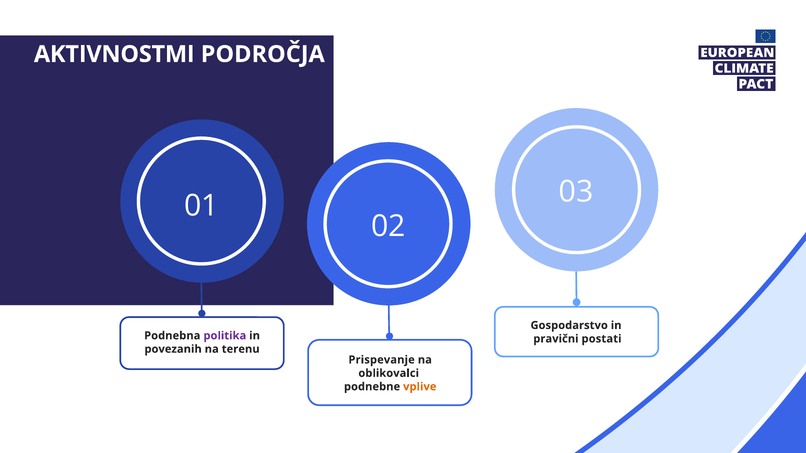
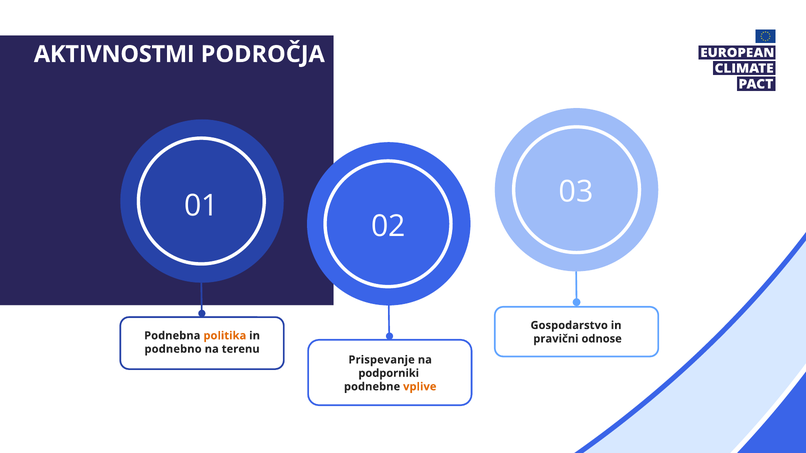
politika colour: purple -> orange
postati: postati -> odnose
povezanih: povezanih -> podnebno
oblikovalci: oblikovalci -> podporniki
